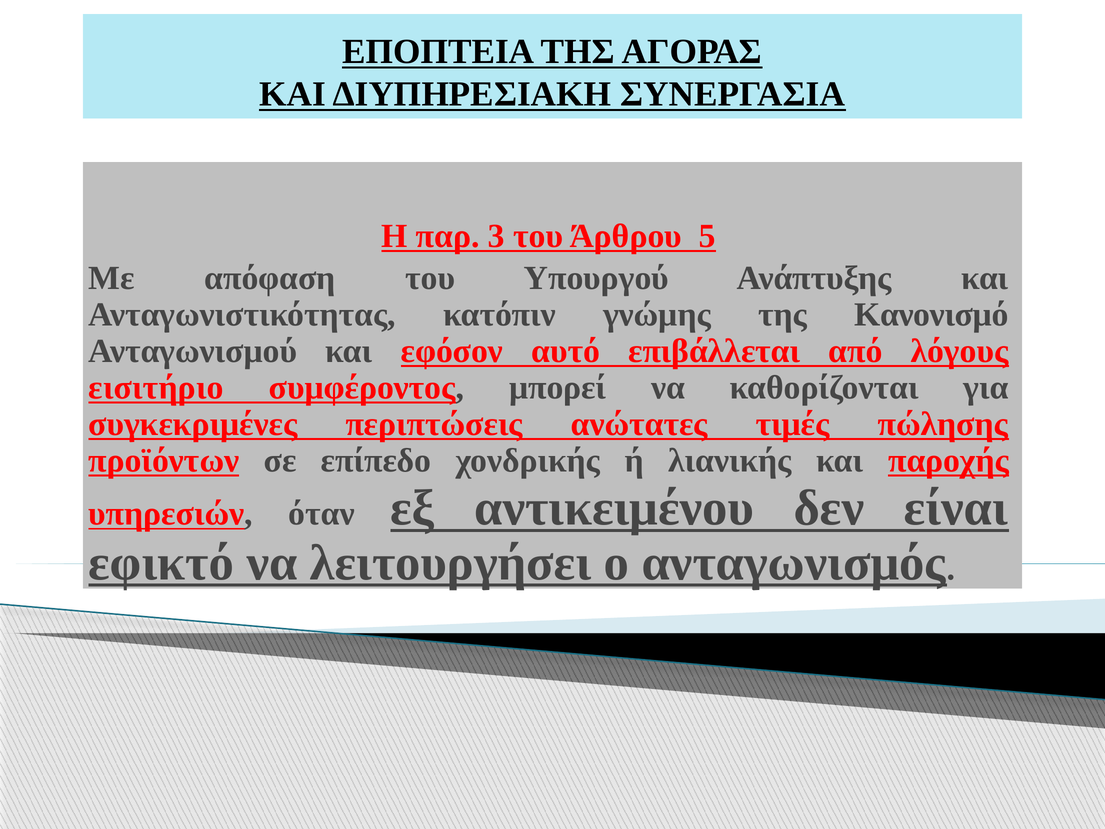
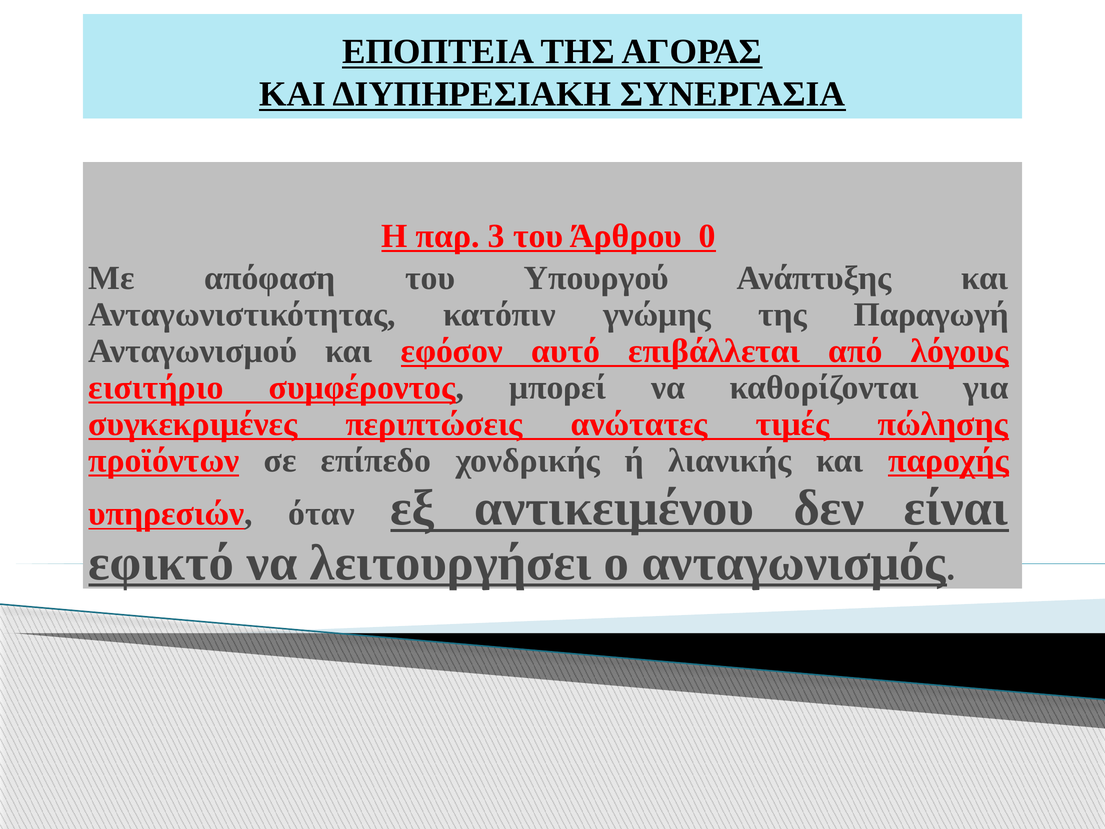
5: 5 -> 0
Κανονισμό: Κανονισμό -> Παραγωγή
